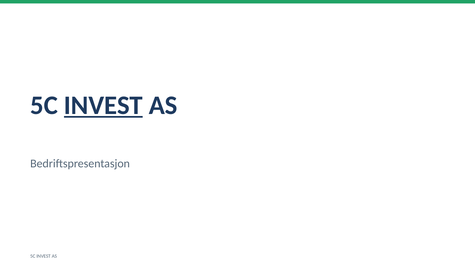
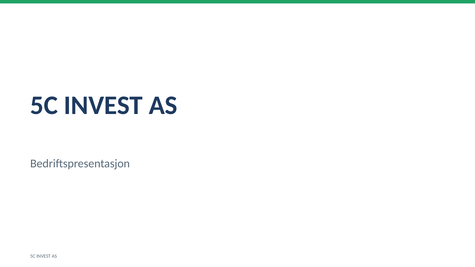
INVEST at (103, 105) underline: present -> none
